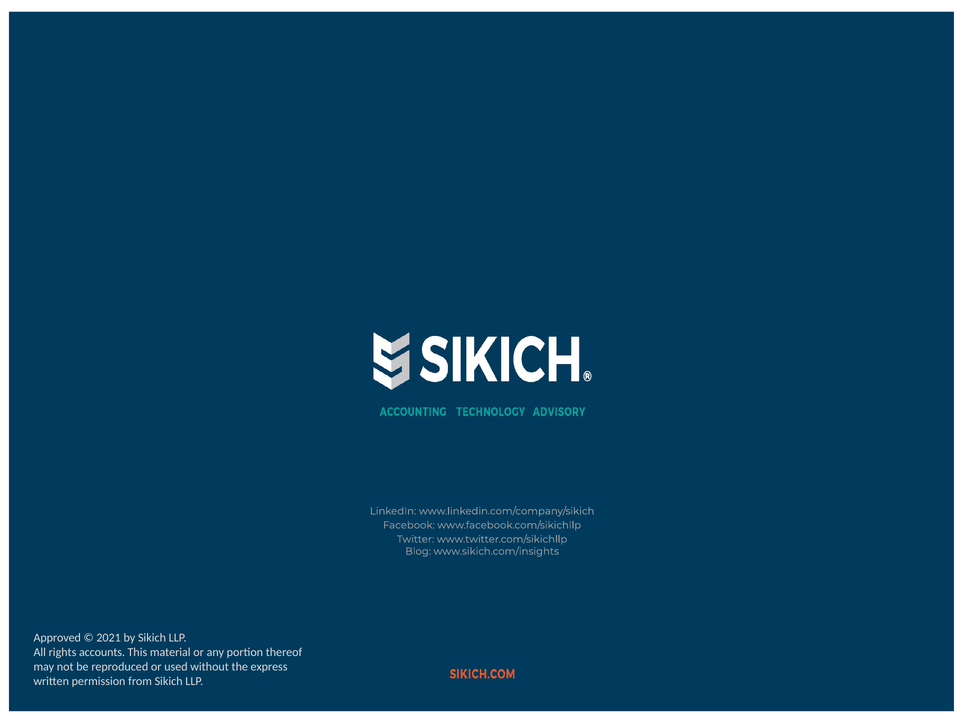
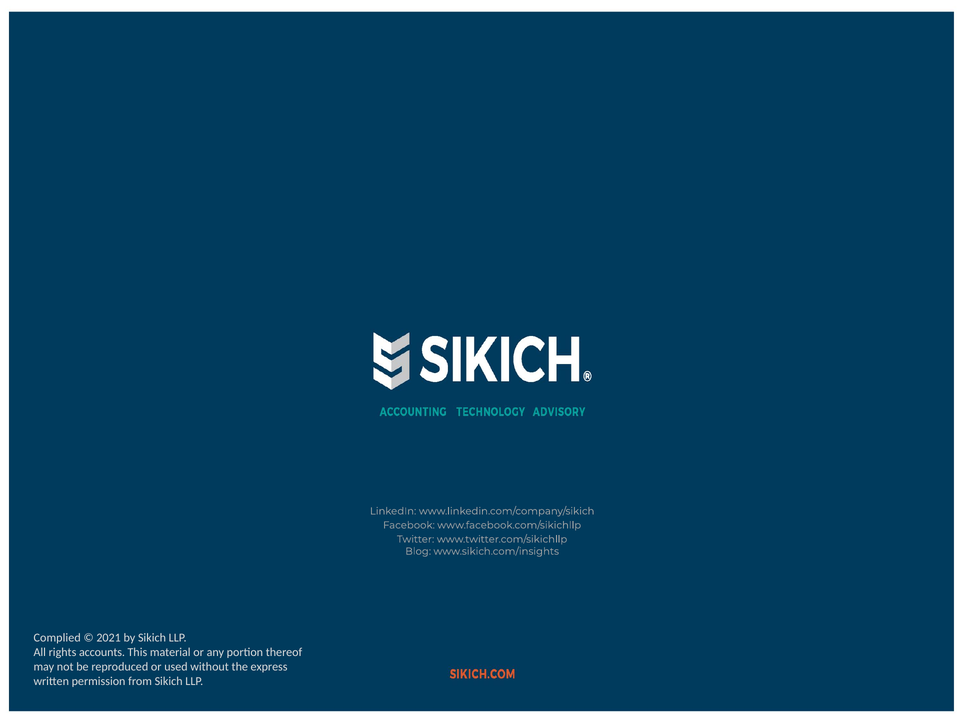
Approved: Approved -> Complied
